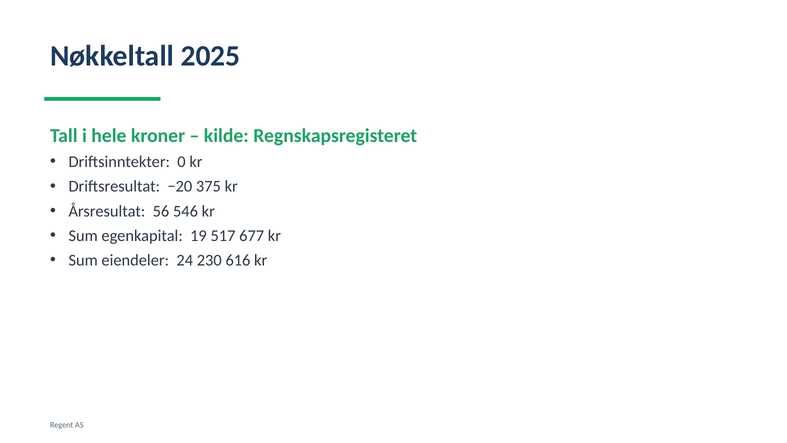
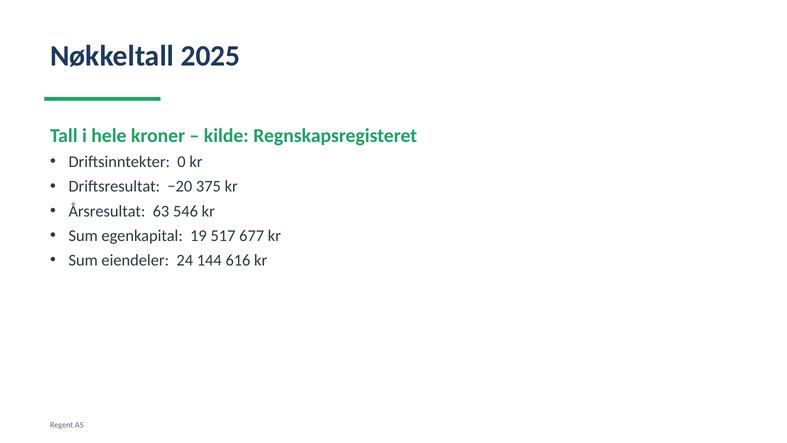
56: 56 -> 63
230: 230 -> 144
